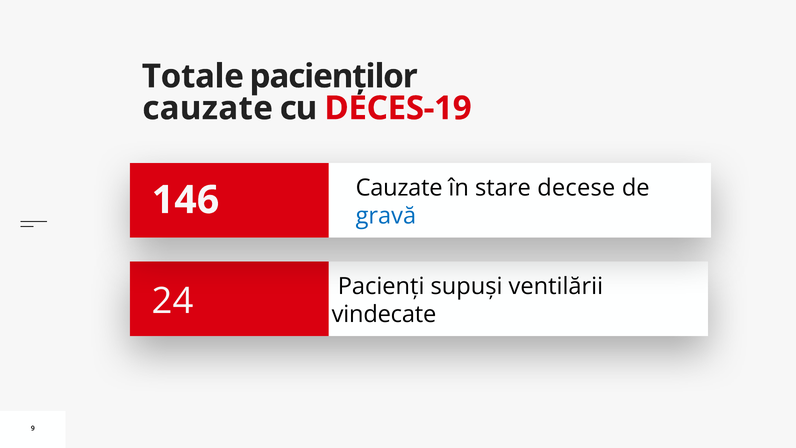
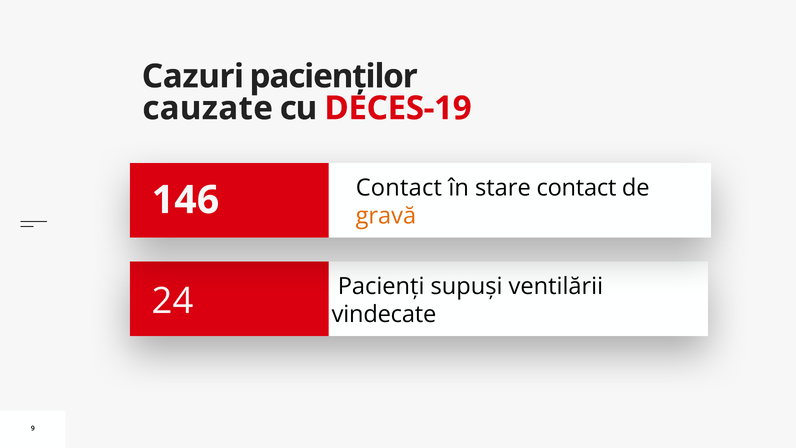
Totale: Totale -> Cazuri
Cauzate at (399, 188): Cauzate -> Contact
stare decese: decese -> contact
gravă colour: blue -> orange
